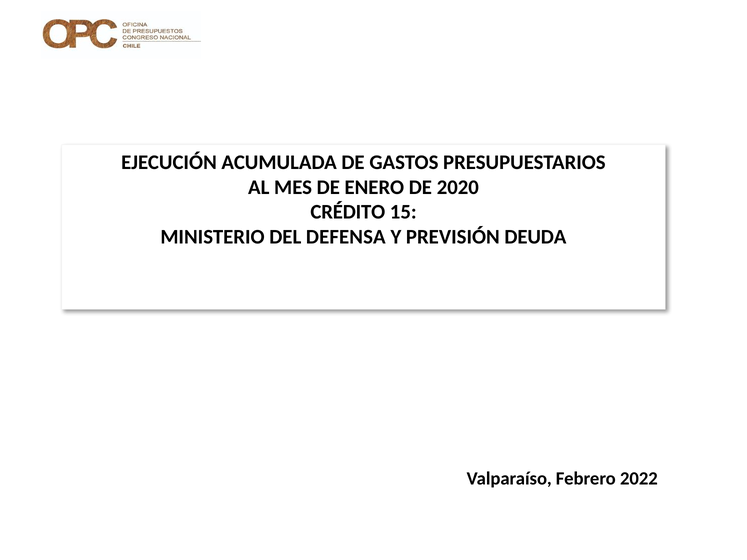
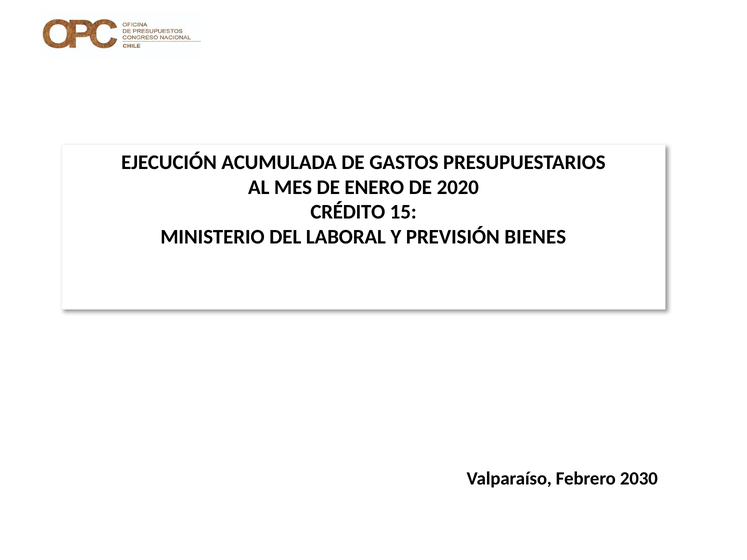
DEFENSA: DEFENSA -> LABORAL
DEUDA: DEUDA -> BIENES
2022: 2022 -> 2030
